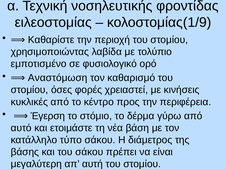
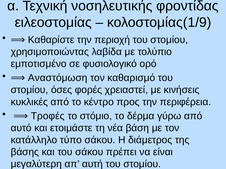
Έγερση: Έγερση -> Τροφές
